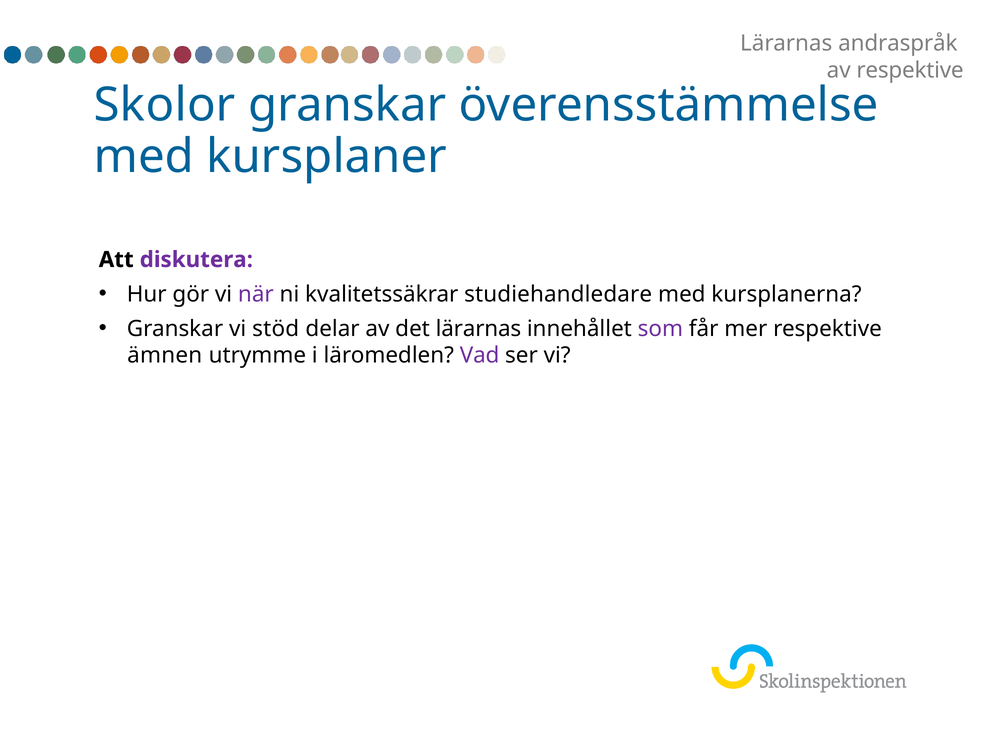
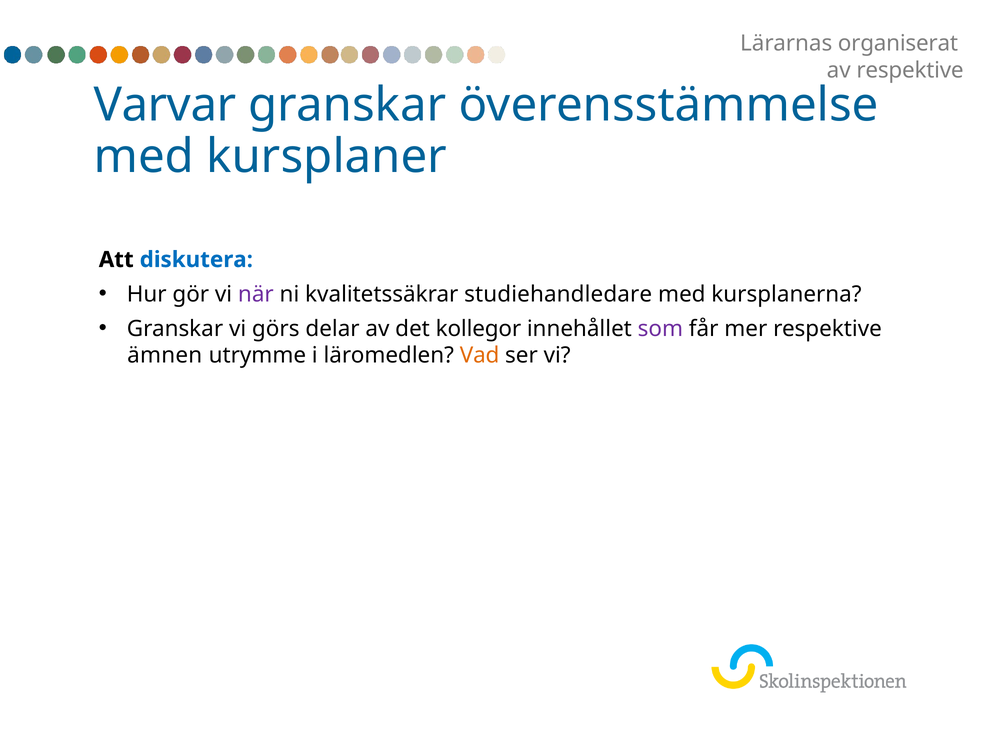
andraspråk: andraspråk -> organiserat
Skolor: Skolor -> Varvar
diskutera colour: purple -> blue
stöd: stöd -> görs
det lärarnas: lärarnas -> kollegor
Vad colour: purple -> orange
